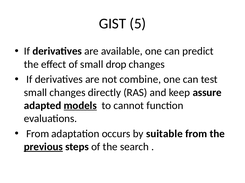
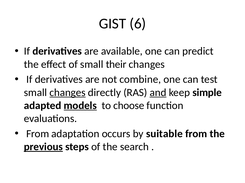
5: 5 -> 6
drop: drop -> their
changes at (68, 93) underline: none -> present
and underline: none -> present
assure: assure -> simple
cannot: cannot -> choose
